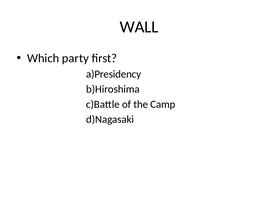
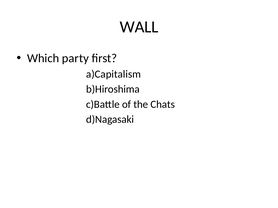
a)Presidency: a)Presidency -> a)Capitalism
Camp: Camp -> Chats
